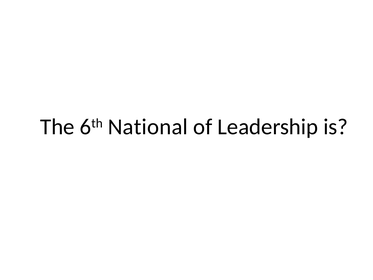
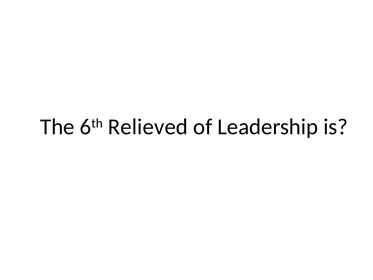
National: National -> Relieved
